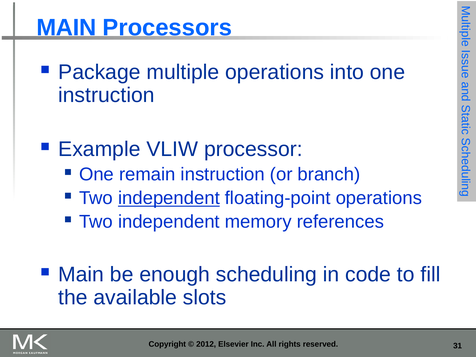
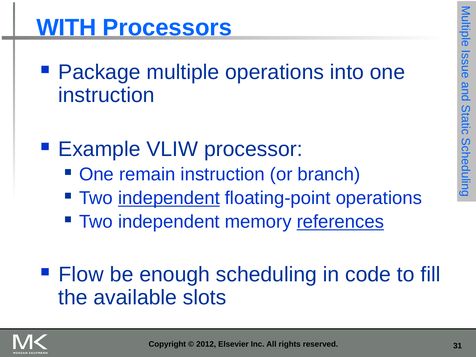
MAIN at (66, 28): MAIN -> WITH
references underline: none -> present
Main at (81, 275): Main -> Flow
